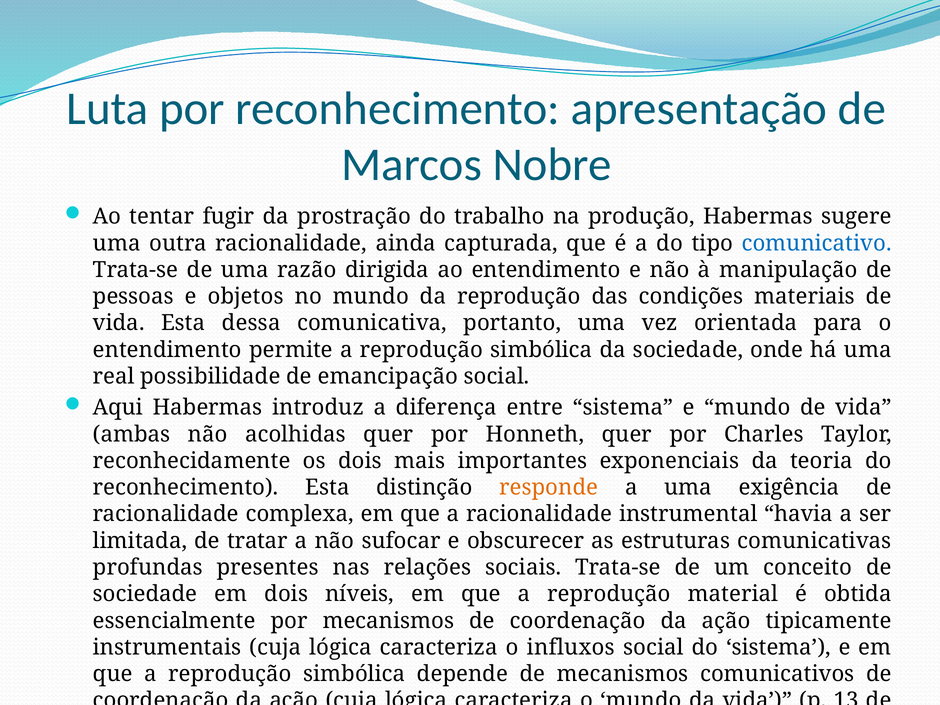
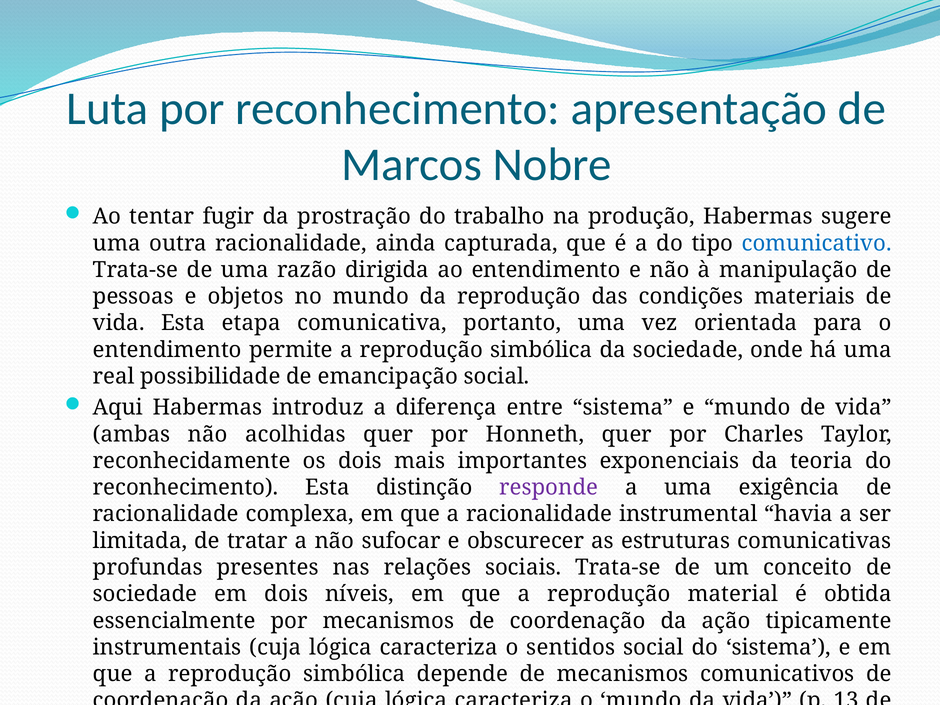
dessa: dessa -> etapa
responde colour: orange -> purple
influxos: influxos -> sentidos
